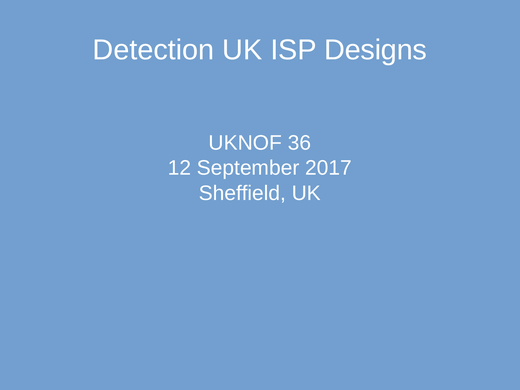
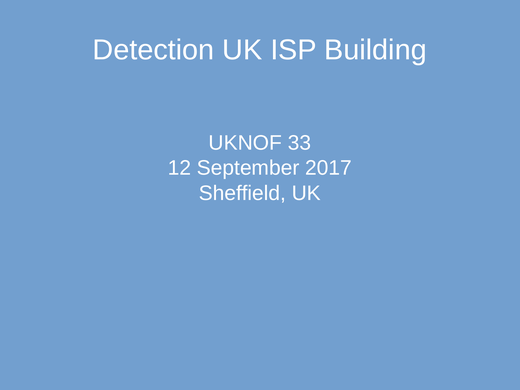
Designs: Designs -> Building
36: 36 -> 33
